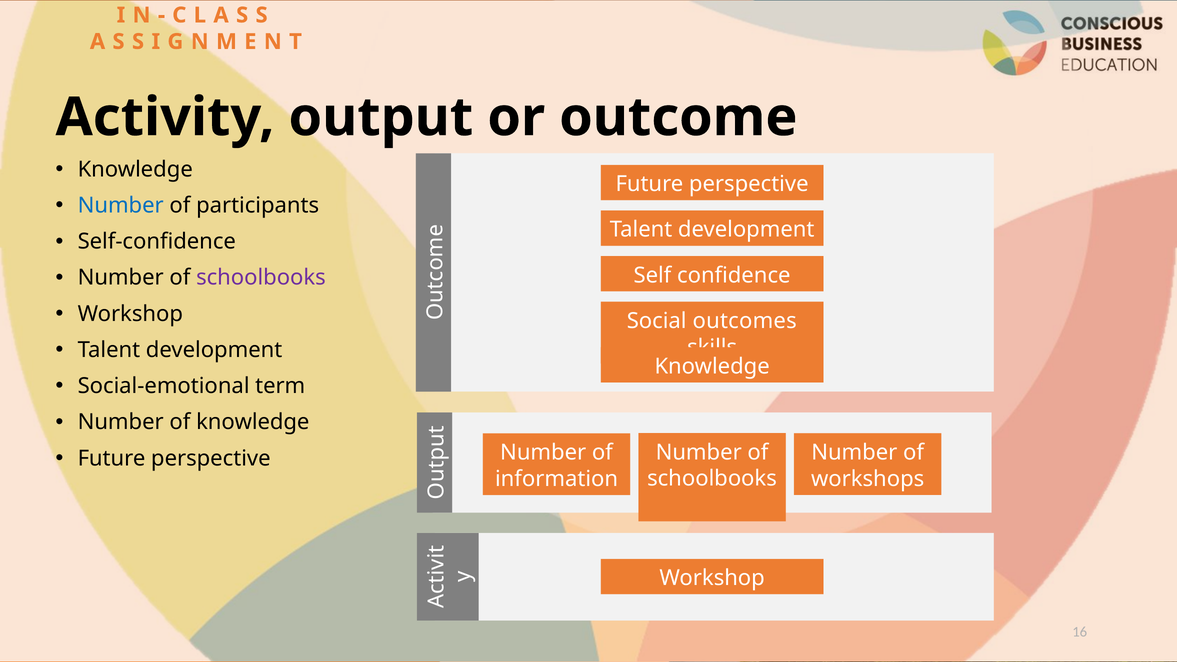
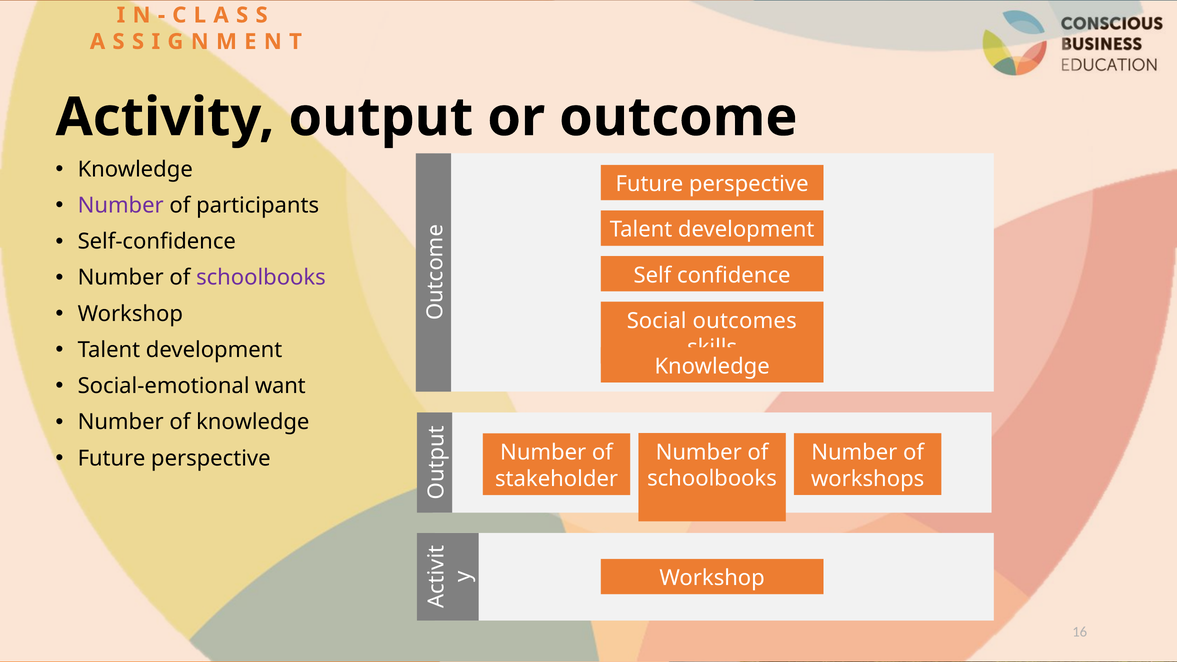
Number at (121, 206) colour: blue -> purple
term: term -> want
information: information -> stakeholder
